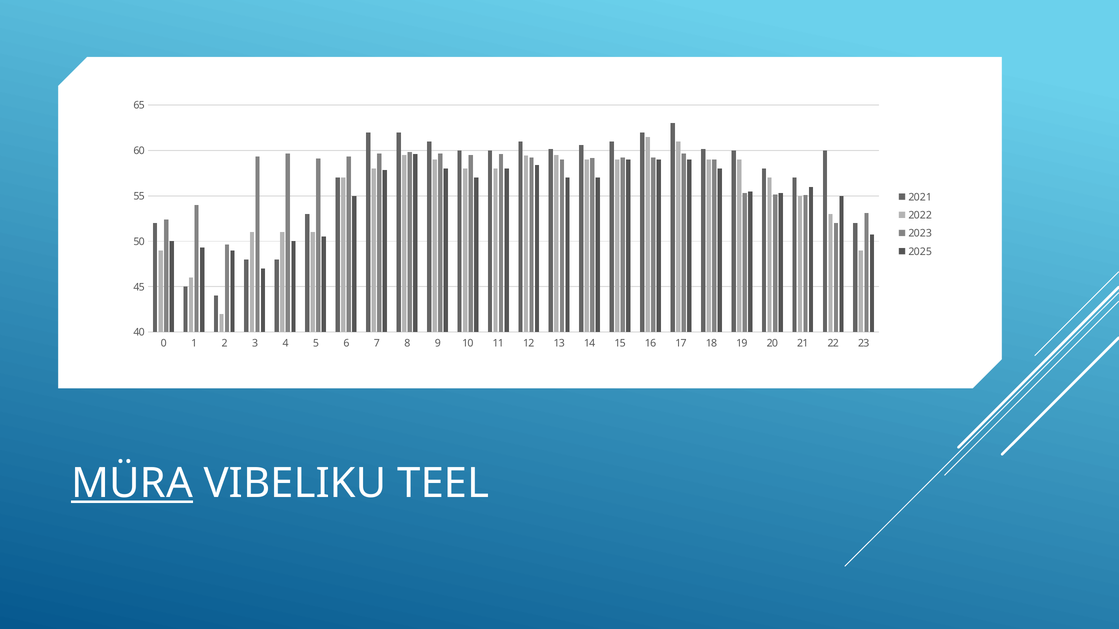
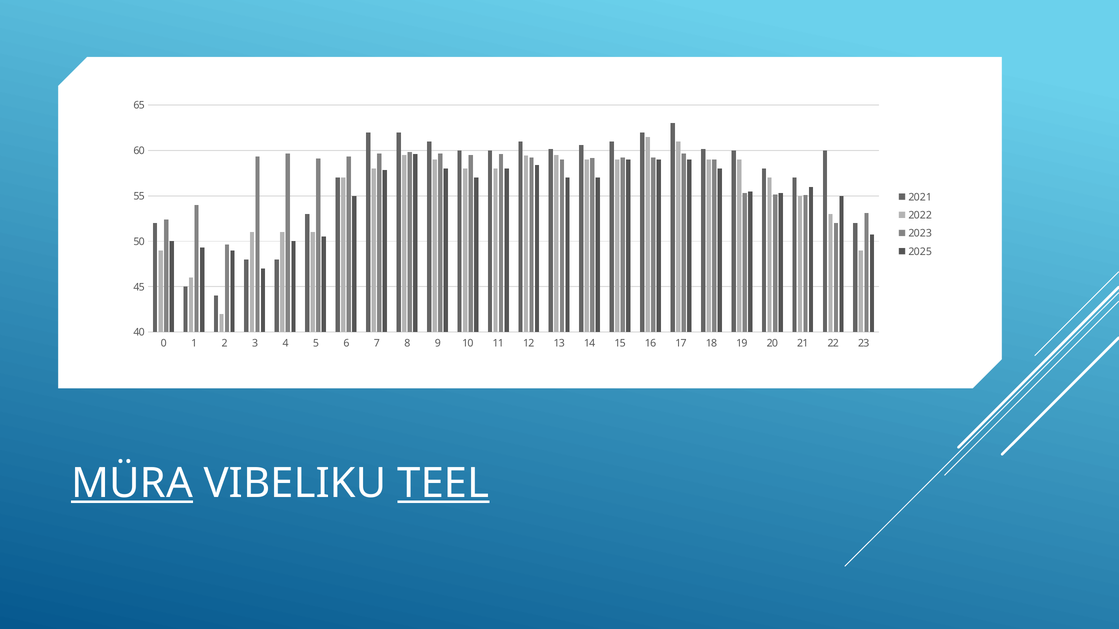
TEEL underline: none -> present
